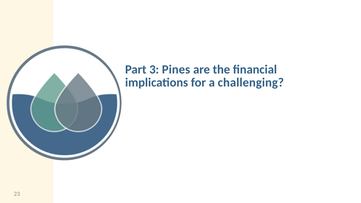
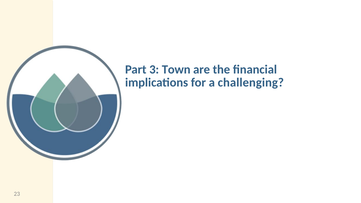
Pines: Pines -> Town
